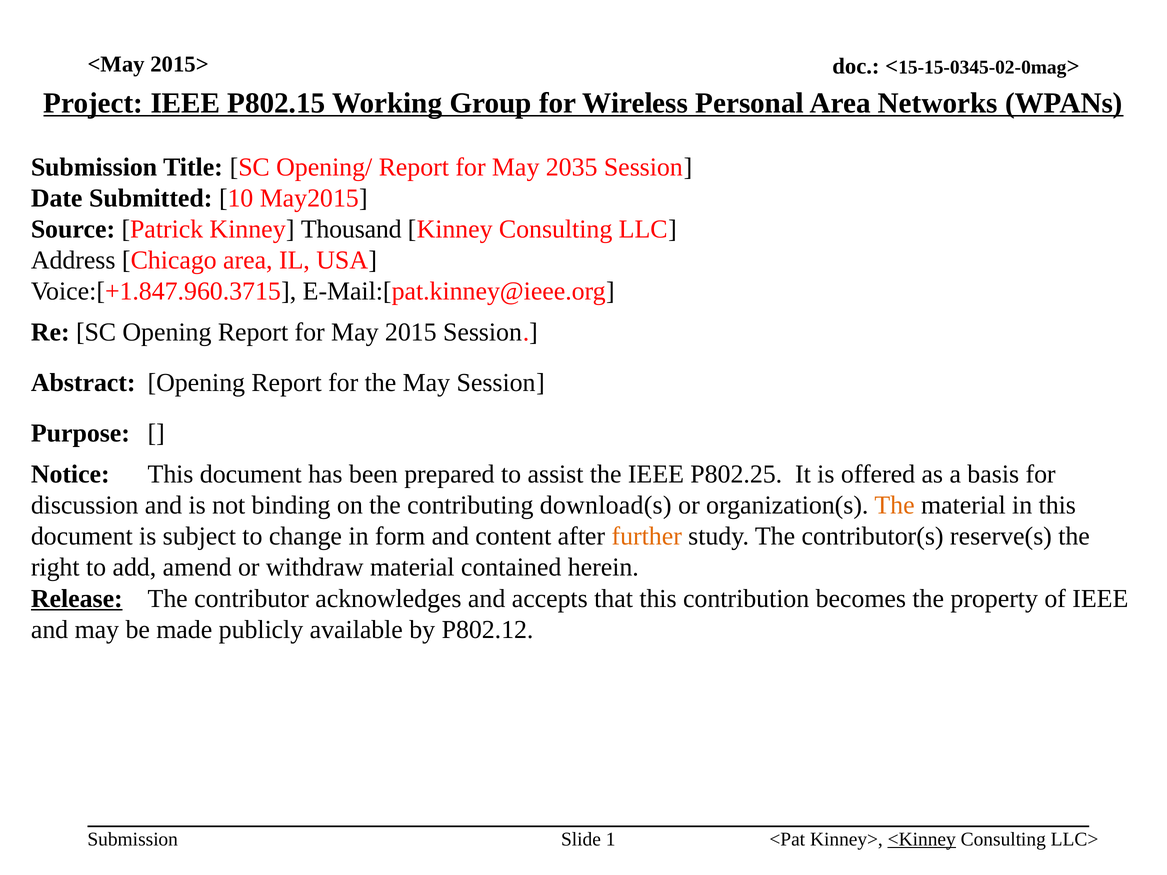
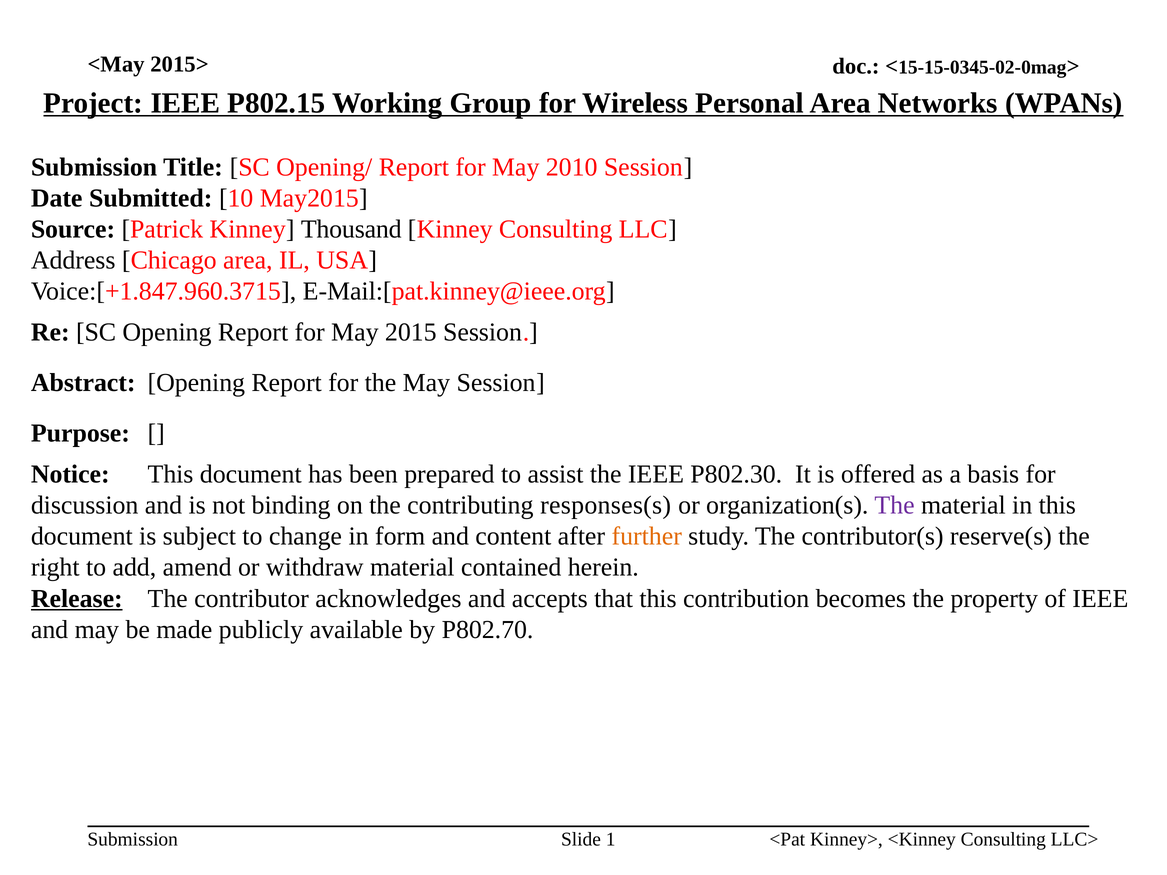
2035: 2035 -> 2010
P802.25: P802.25 -> P802.30
download(s: download(s -> responses(s
The at (895, 505) colour: orange -> purple
P802.12: P802.12 -> P802.70
<Kinney underline: present -> none
